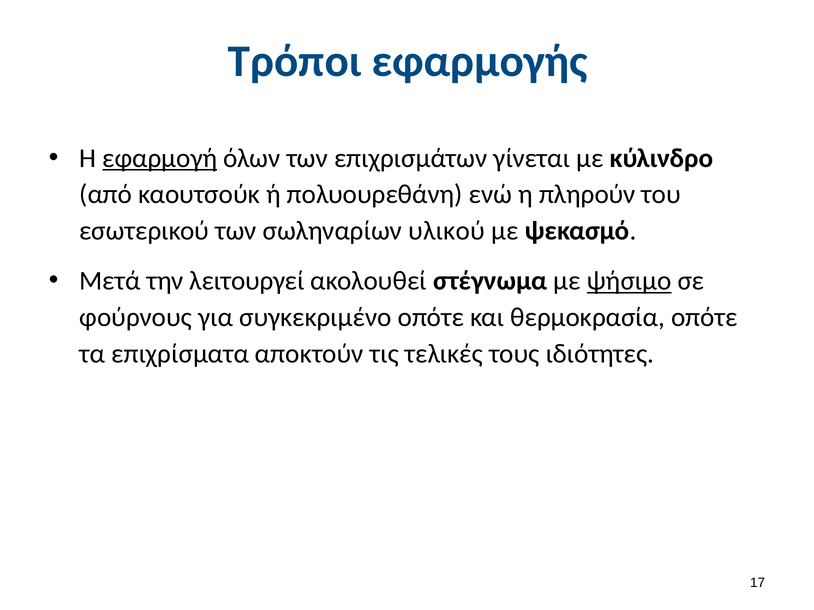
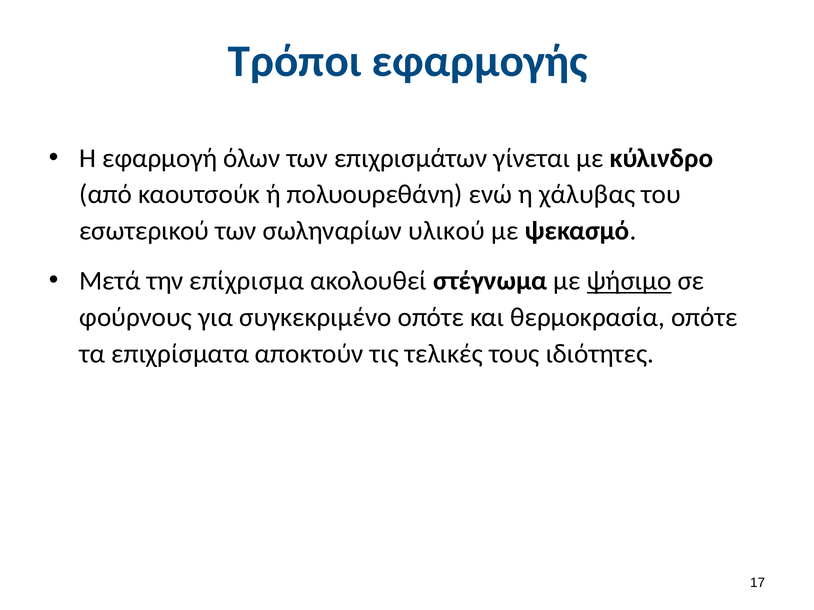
εφαρμογή underline: present -> none
πληρούν: πληρούν -> χάλυβας
λειτουργεί: λειτουργεί -> επίχρισμα
